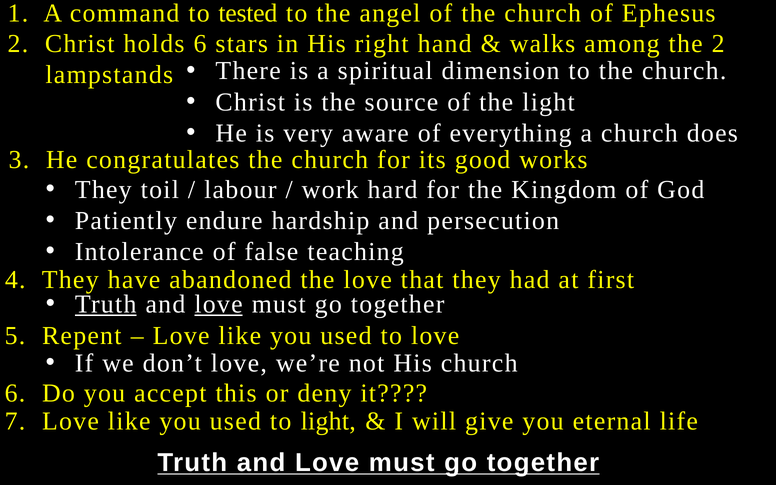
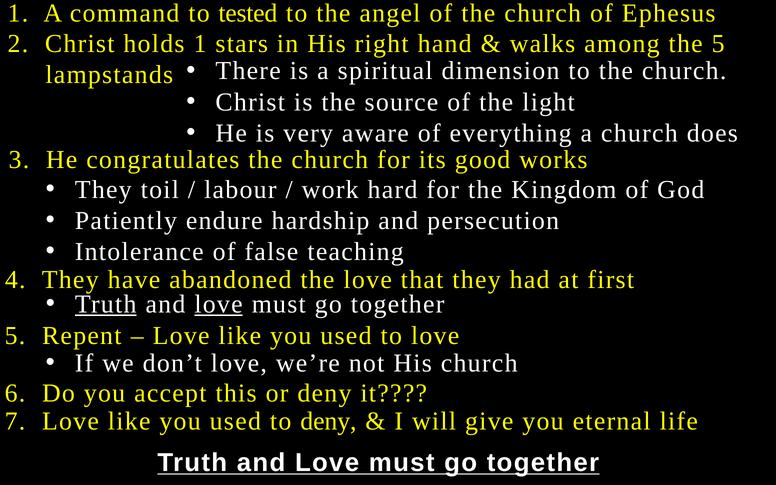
holds 6: 6 -> 1
the 2: 2 -> 5
to light: light -> deny
